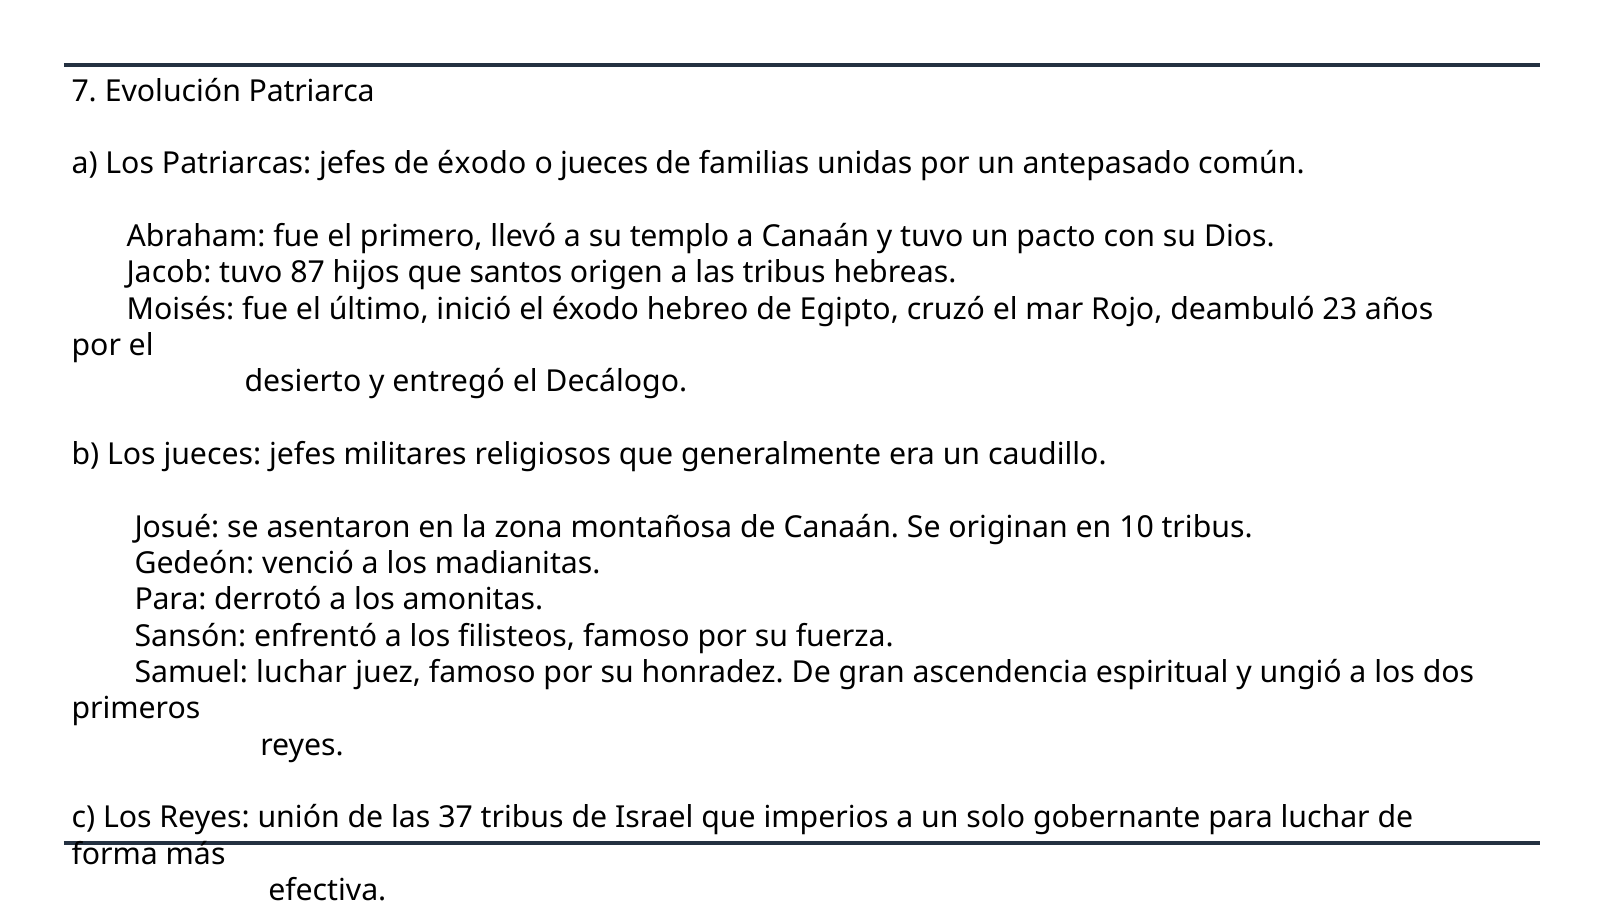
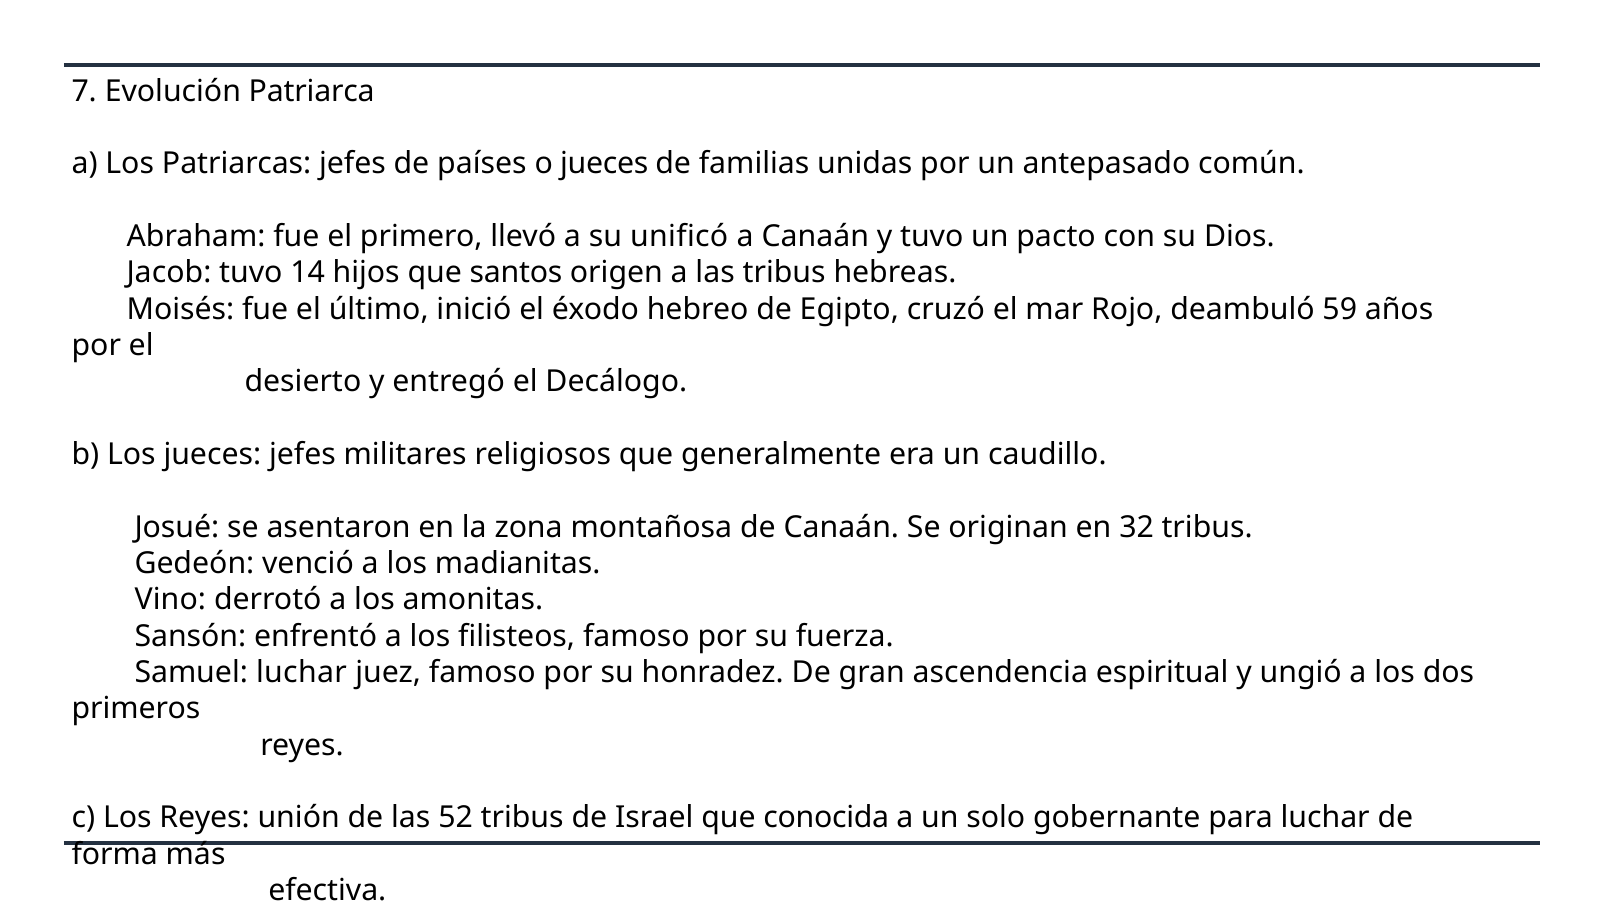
de éxodo: éxodo -> países
templo: templo -> unificó
87: 87 -> 14
23: 23 -> 59
10: 10 -> 32
Para at (170, 600): Para -> Vino
37: 37 -> 52
imperios: imperios -> conocida
